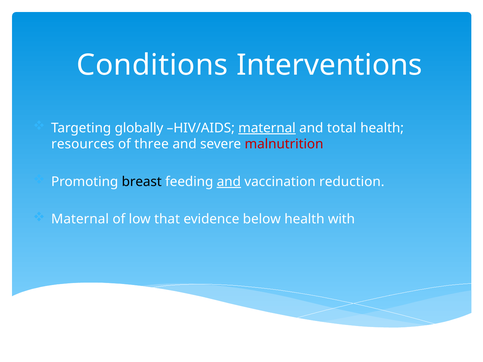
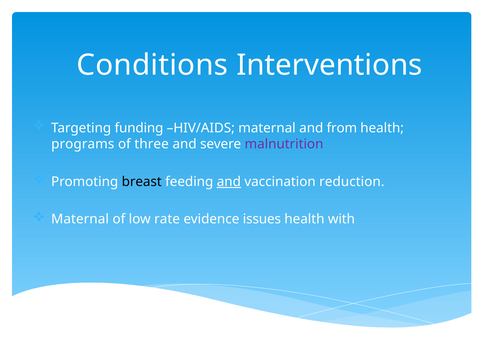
globally: globally -> funding
maternal at (267, 128) underline: present -> none
total: total -> from
resources: resources -> programs
malnutrition colour: red -> purple
that: that -> rate
below: below -> issues
